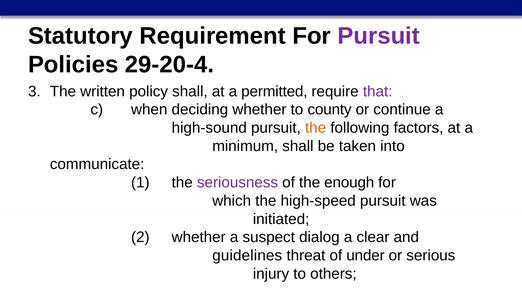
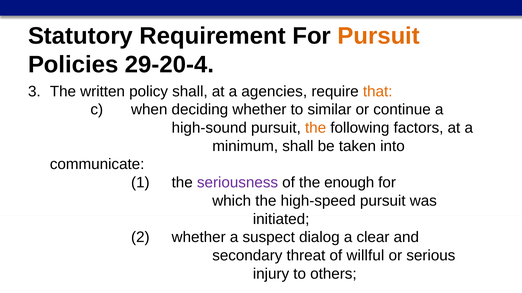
Pursuit at (379, 36) colour: purple -> orange
permitted: permitted -> agencies
that colour: purple -> orange
county: county -> similar
guidelines: guidelines -> secondary
under: under -> willful
